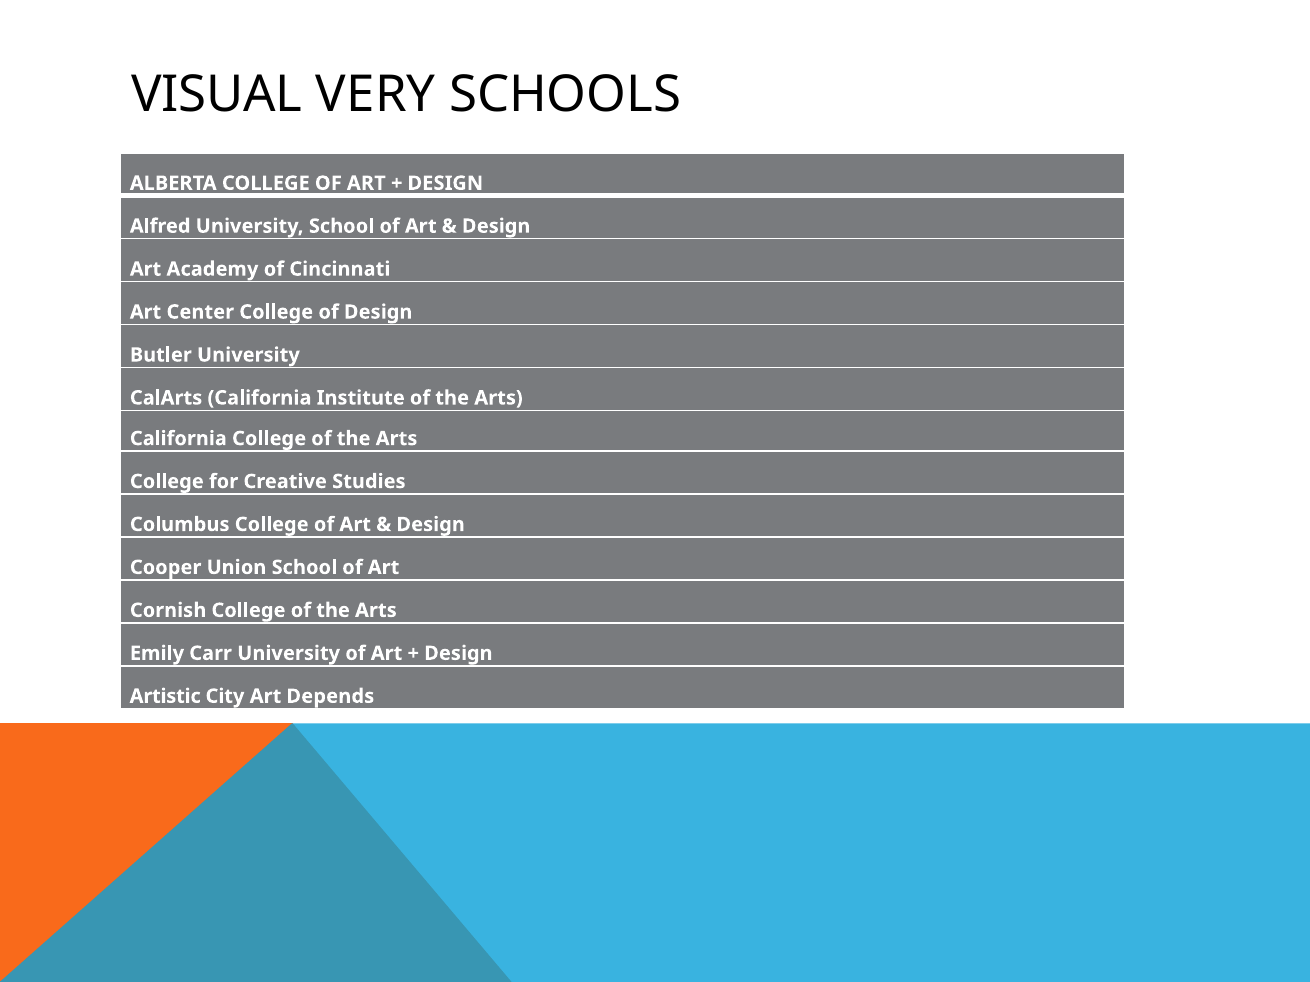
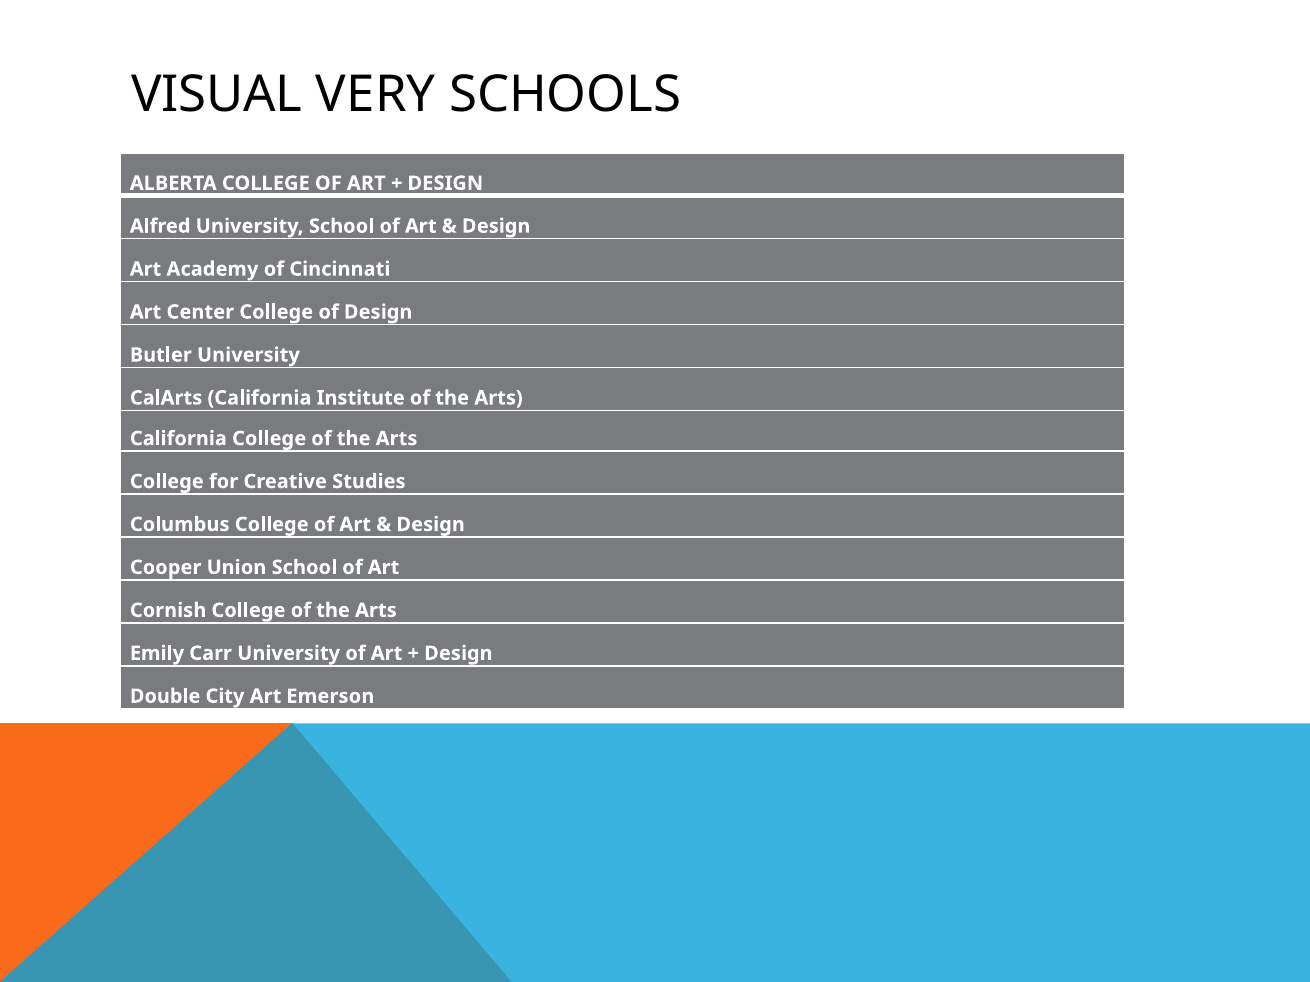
Artistic: Artistic -> Double
Depends: Depends -> Emerson
